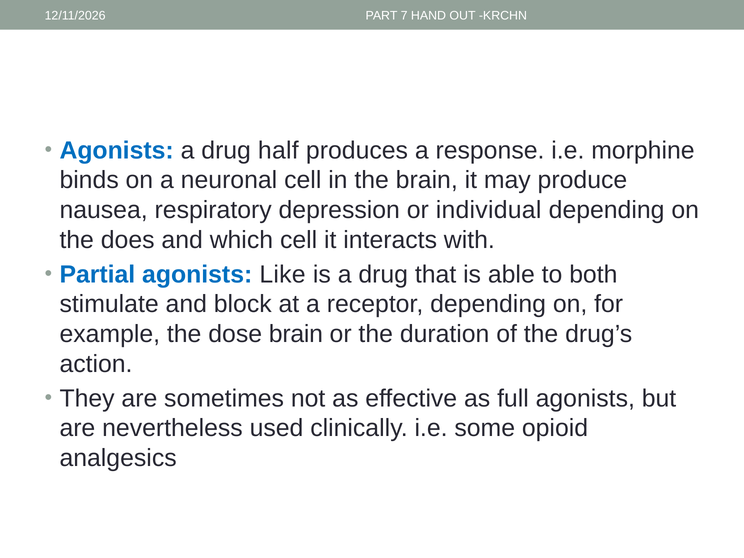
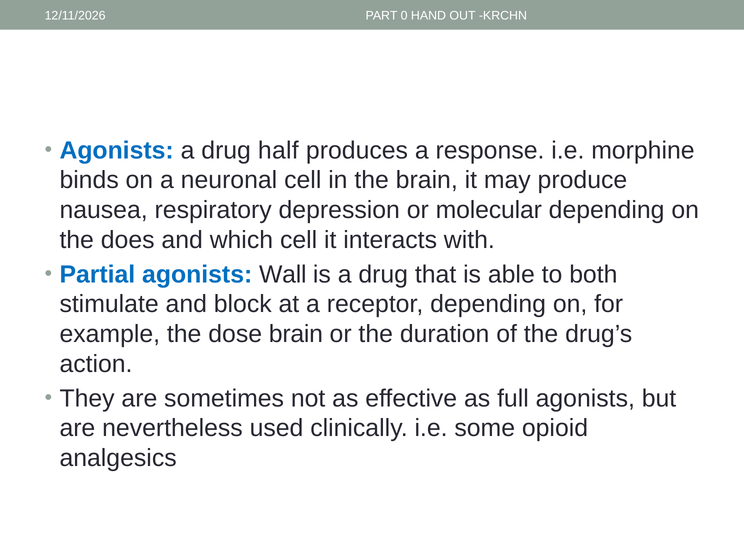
7: 7 -> 0
individual: individual -> molecular
Like: Like -> Wall
